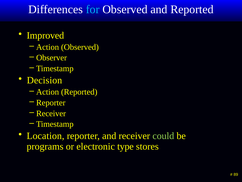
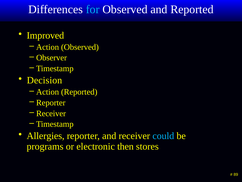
Location: Location -> Allergies
could colour: light green -> light blue
type: type -> then
